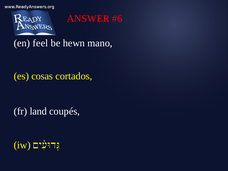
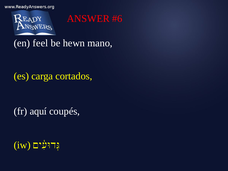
cosas: cosas -> carga
land: land -> aquí
